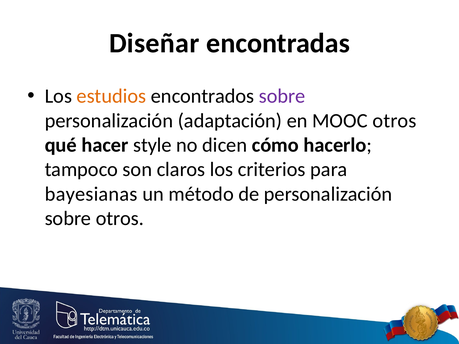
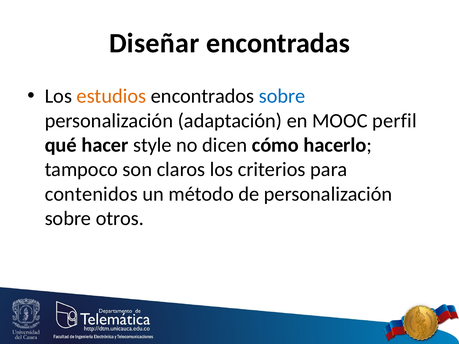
sobre at (282, 96) colour: purple -> blue
MOOC otros: otros -> perfil
bayesianas: bayesianas -> contenidos
